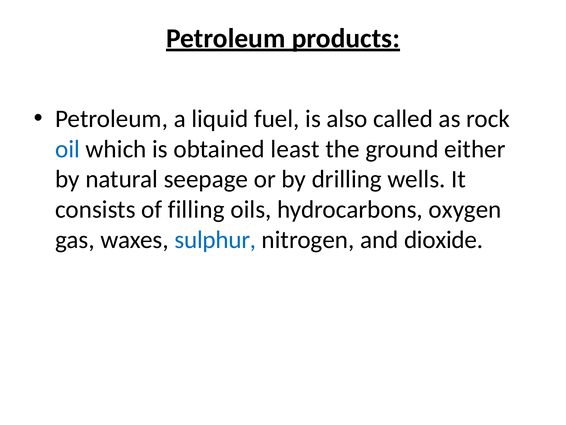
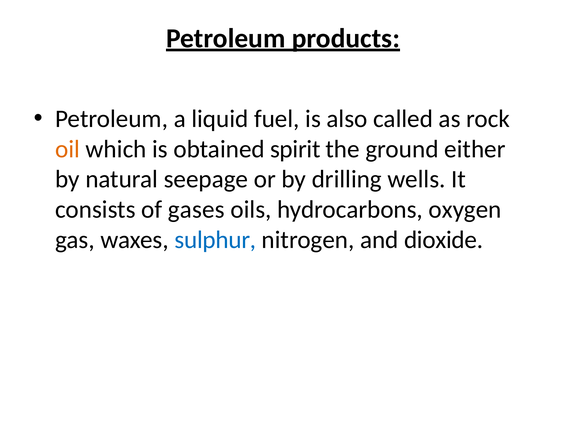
oil colour: blue -> orange
least: least -> spirit
filling: filling -> gases
